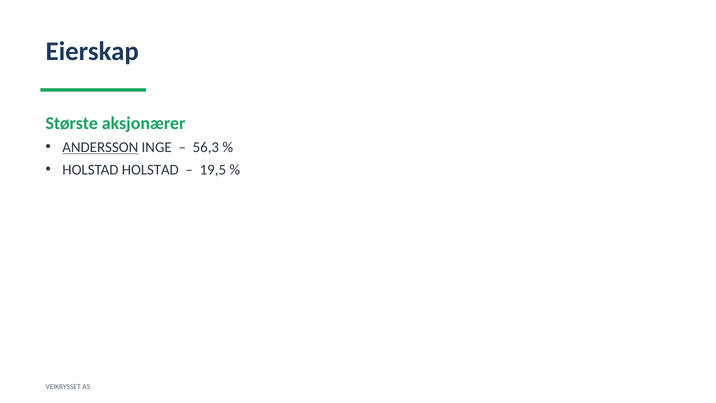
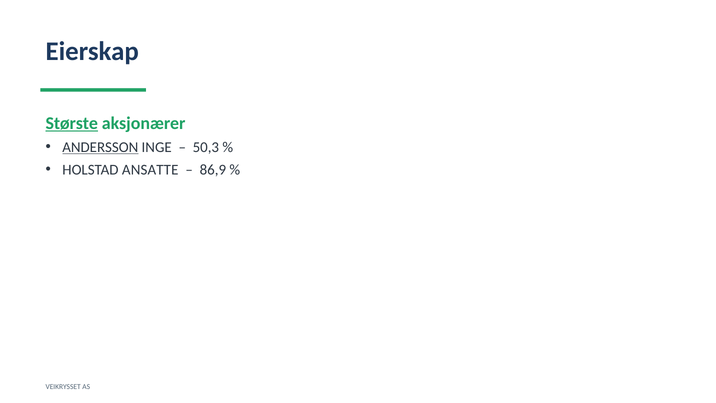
Største underline: none -> present
56,3: 56,3 -> 50,3
HOLSTAD HOLSTAD: HOLSTAD -> ANSATTE
19,5: 19,5 -> 86,9
